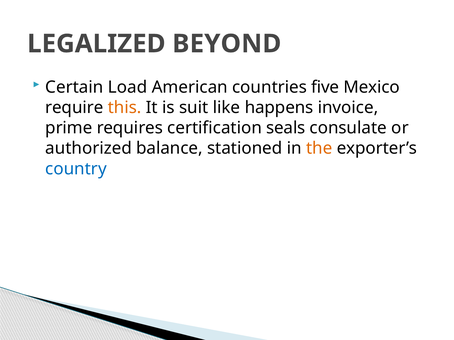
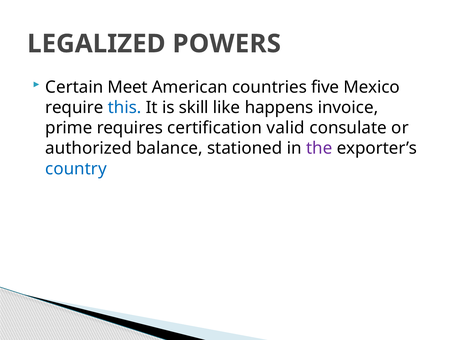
BEYOND: BEYOND -> POWERS
Load: Load -> Meet
this colour: orange -> blue
suit: suit -> skill
seals: seals -> valid
the colour: orange -> purple
